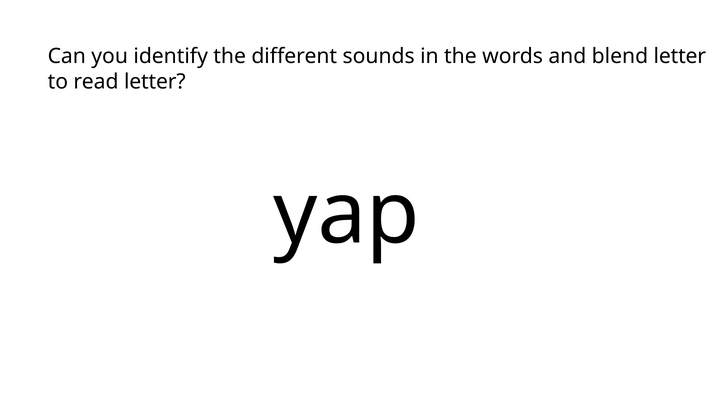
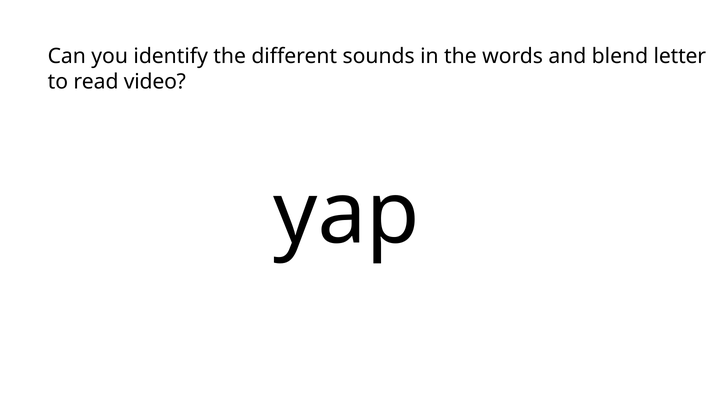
read letter: letter -> video
